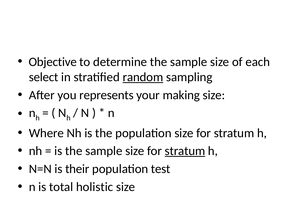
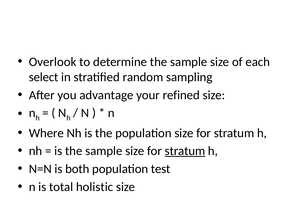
Objective: Objective -> Overlook
random underline: present -> none
represents: represents -> advantage
making: making -> refined
their: their -> both
